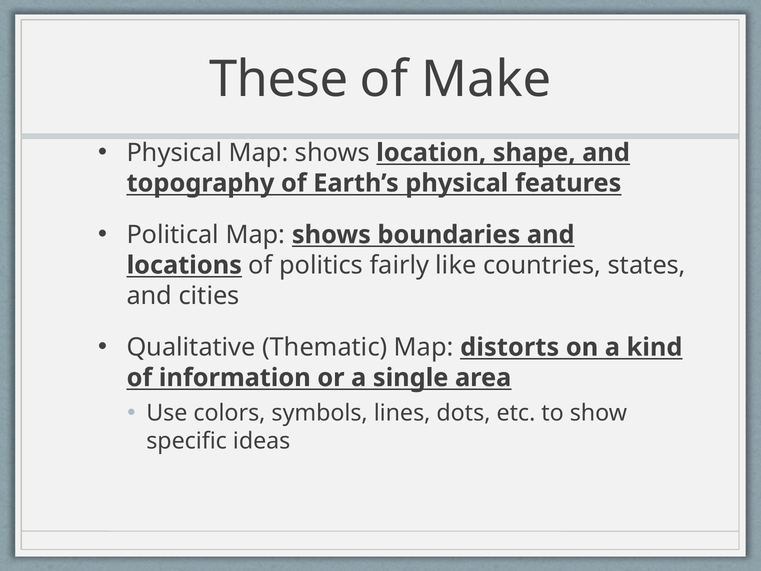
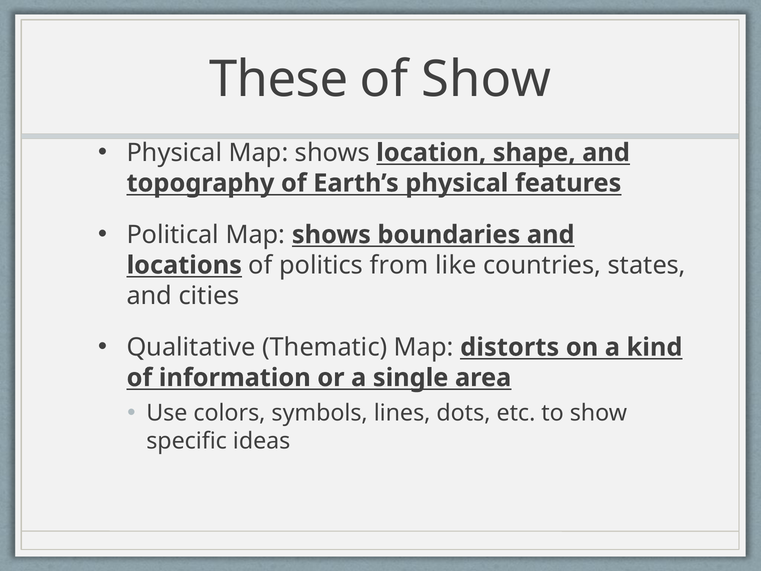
of Make: Make -> Show
fairly: fairly -> from
